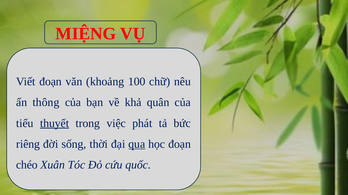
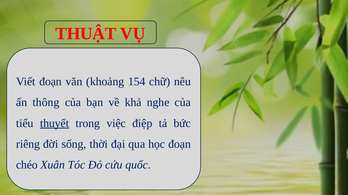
MIỆNG: MIỆNG -> THUẬT
100: 100 -> 154
quân: quân -> nghe
phát: phát -> điệp
qua underline: present -> none
